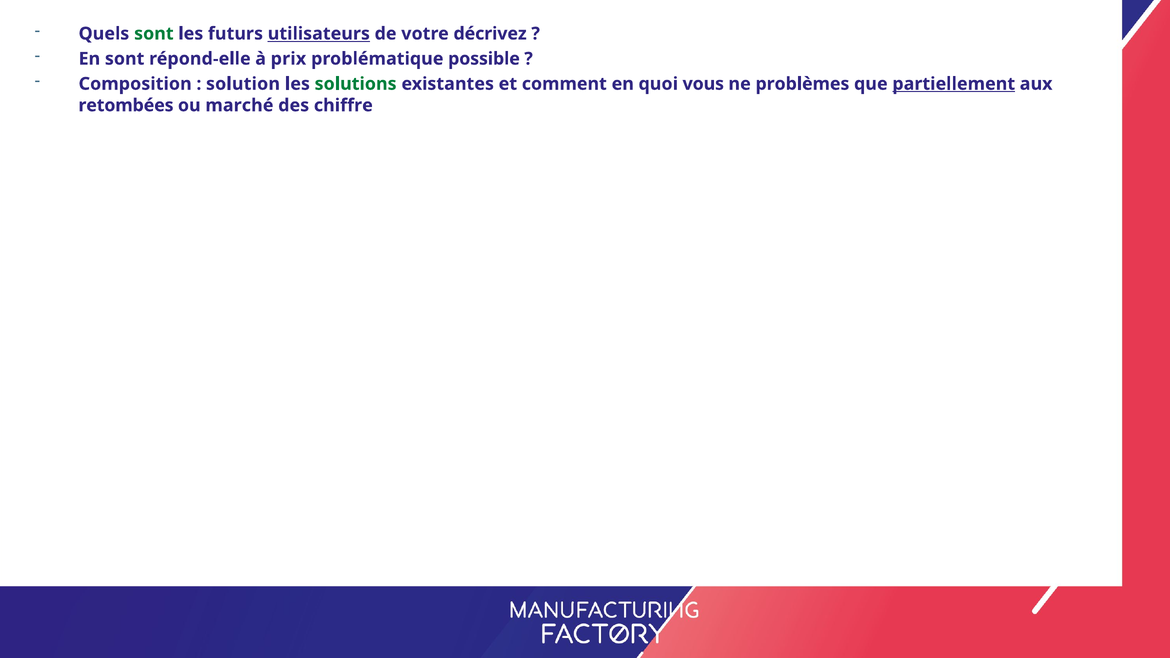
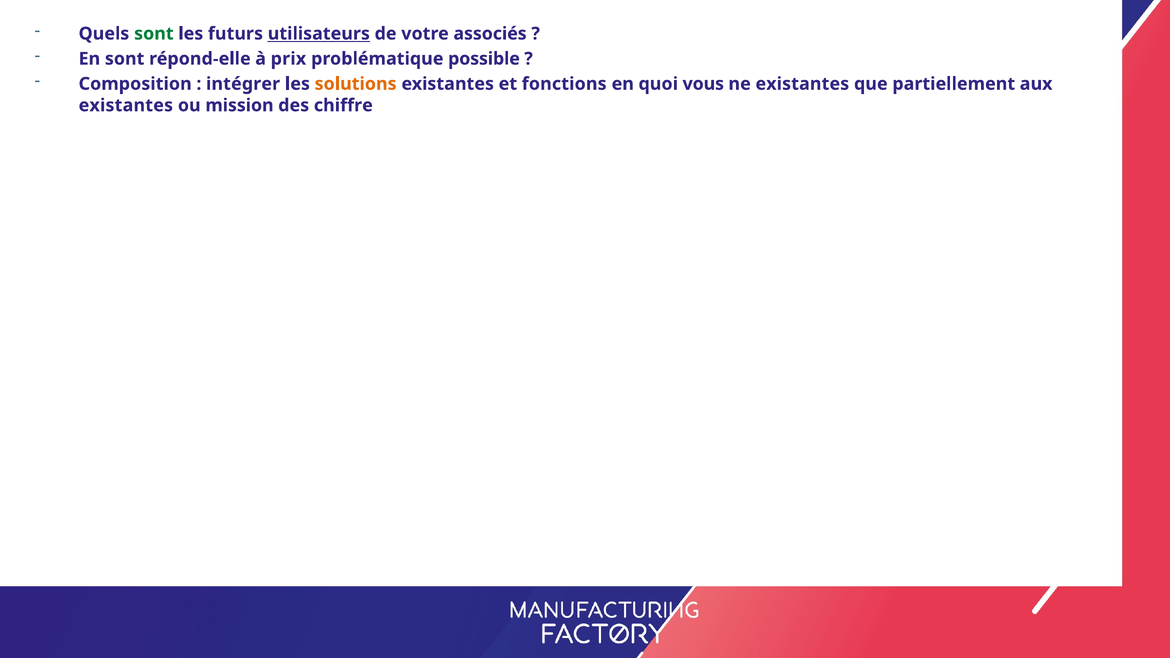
décrivez: décrivez -> associés
solution: solution -> intégrer
solutions colour: green -> orange
comment: comment -> fonctions
ne problèmes: problèmes -> existantes
partiellement underline: present -> none
retombées at (126, 105): retombées -> existantes
marché: marché -> mission
